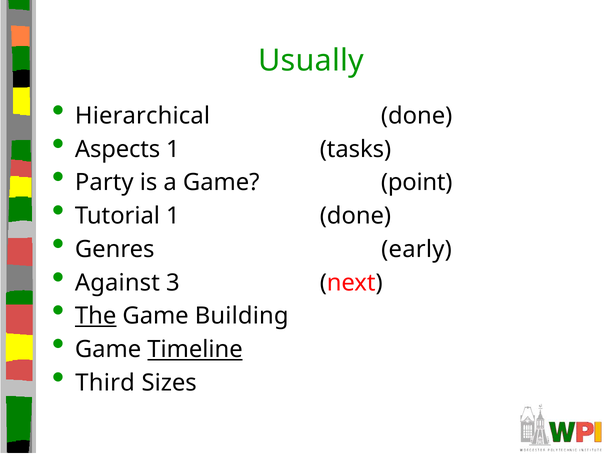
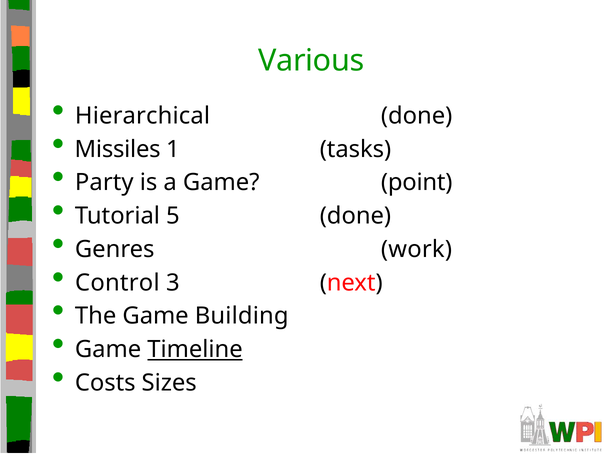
Usually: Usually -> Various
Aspects: Aspects -> Missiles
Tutorial 1: 1 -> 5
early: early -> work
Against: Against -> Control
The underline: present -> none
Third: Third -> Costs
